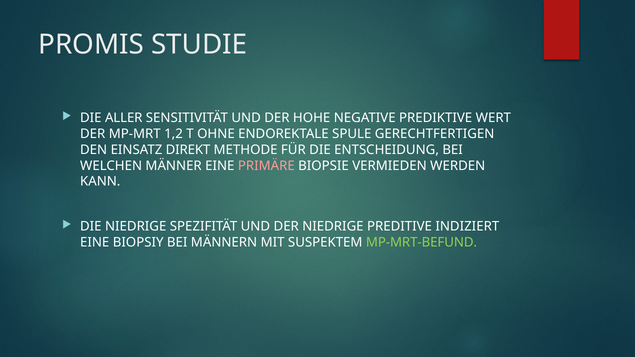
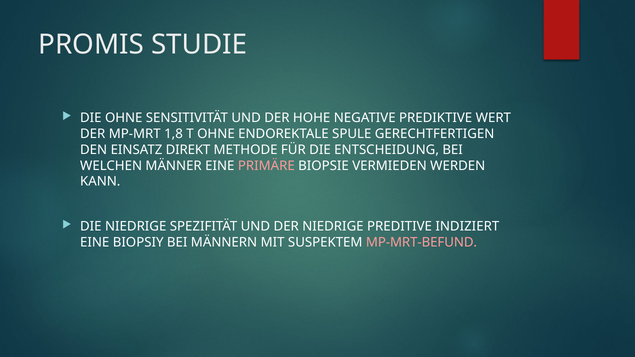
DIE ALLER: ALLER -> OHNE
1,2: 1,2 -> 1,8
MP-MRT-BEFUND colour: light green -> pink
